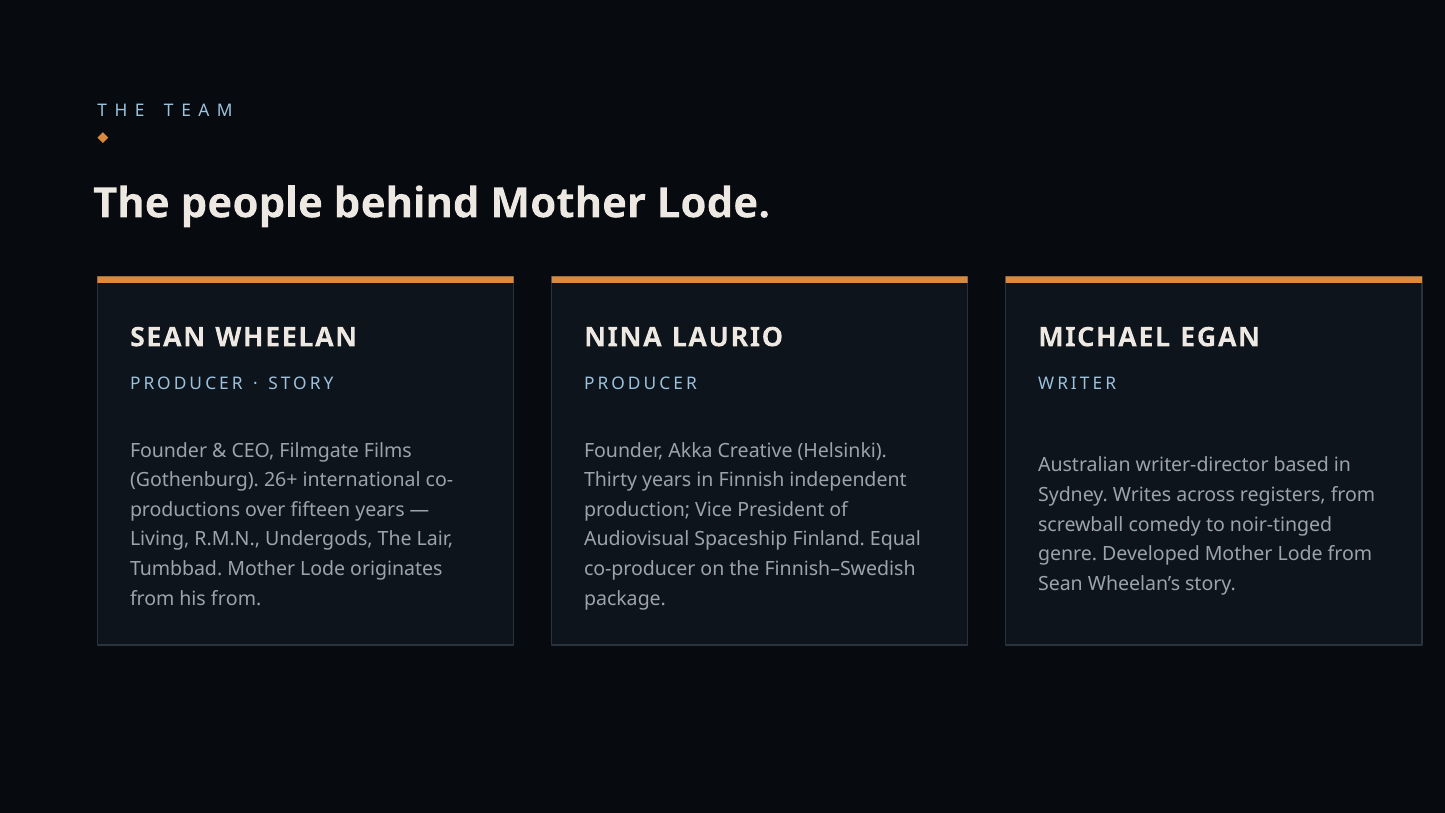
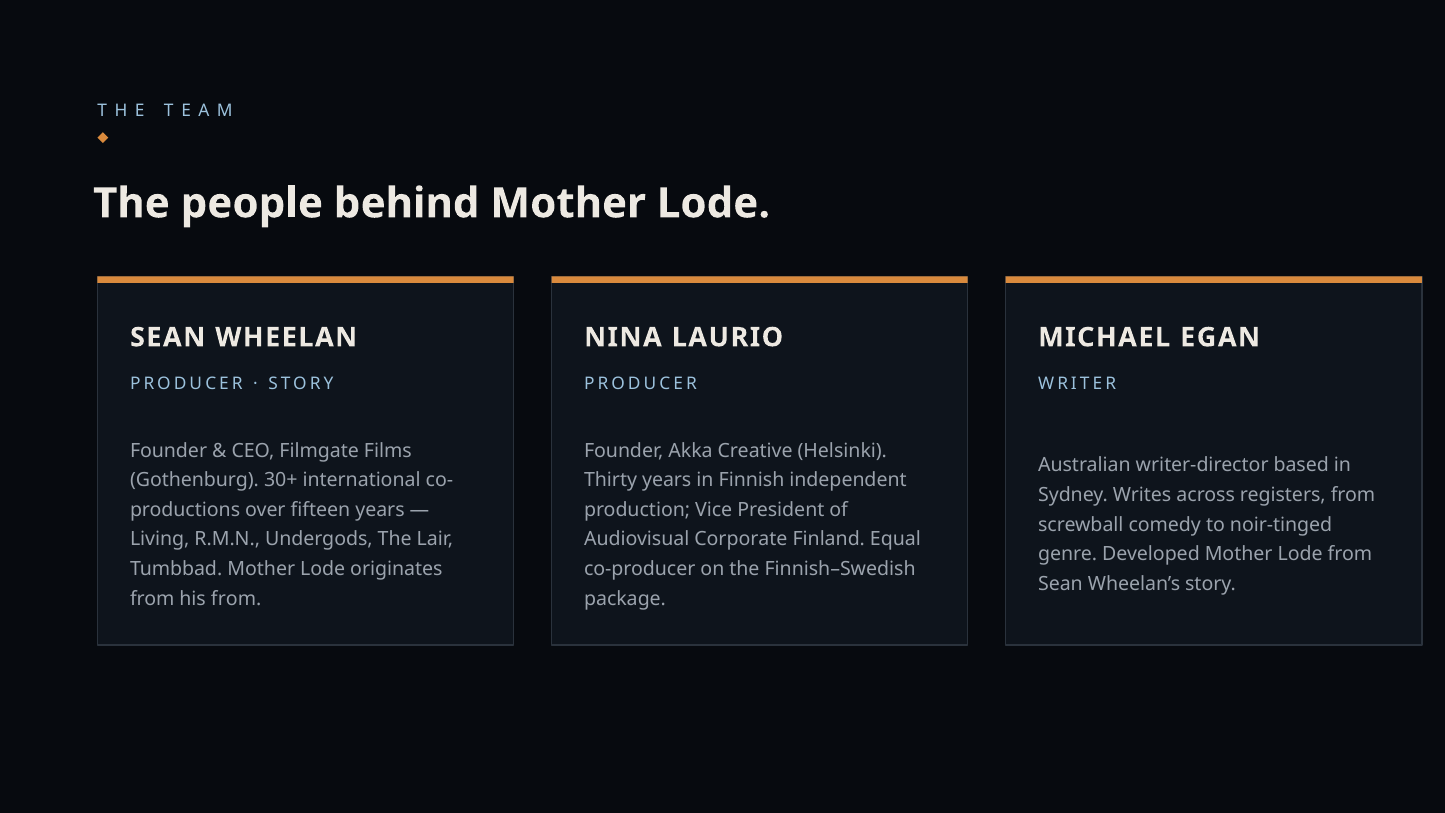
26+: 26+ -> 30+
Spaceship: Spaceship -> Corporate
